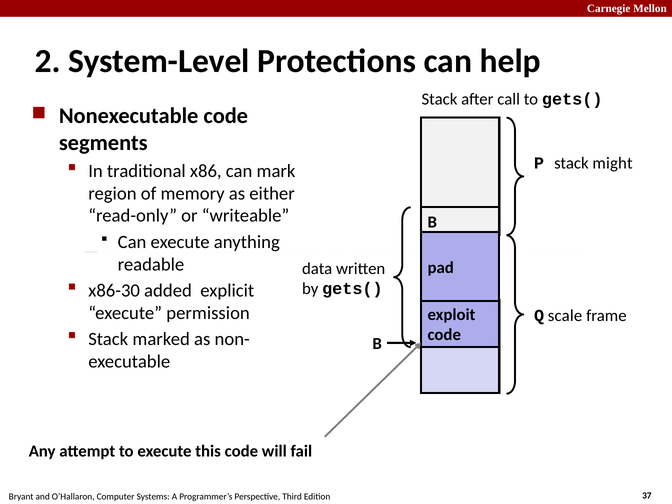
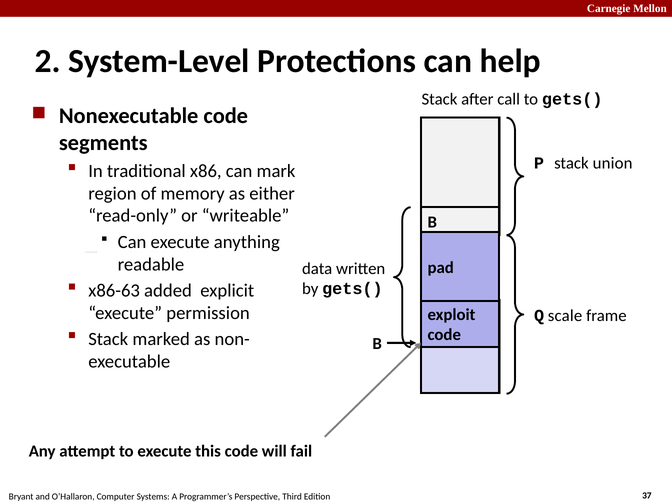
might: might -> union
x86-30: x86-30 -> x86-63
